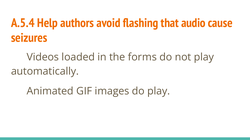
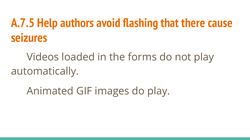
A.5.4: A.5.4 -> A.7.5
audio: audio -> there
